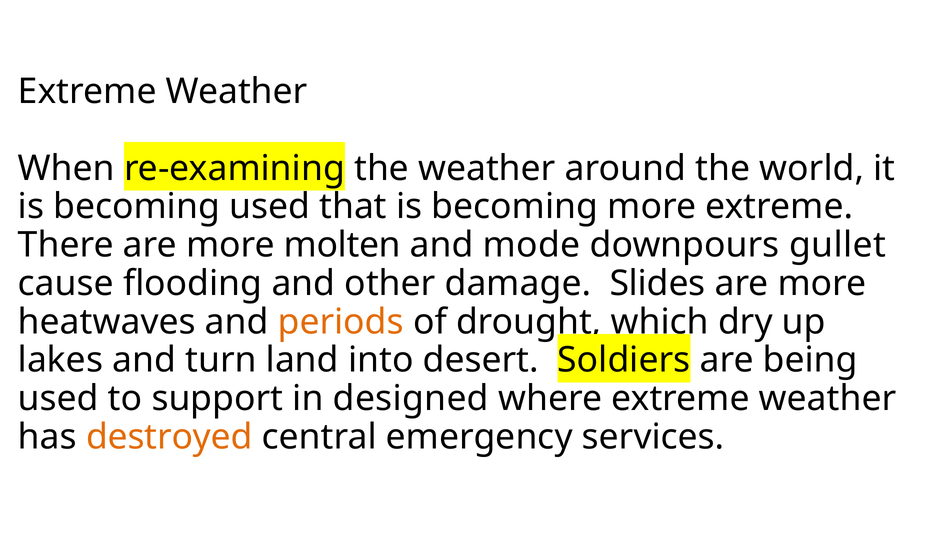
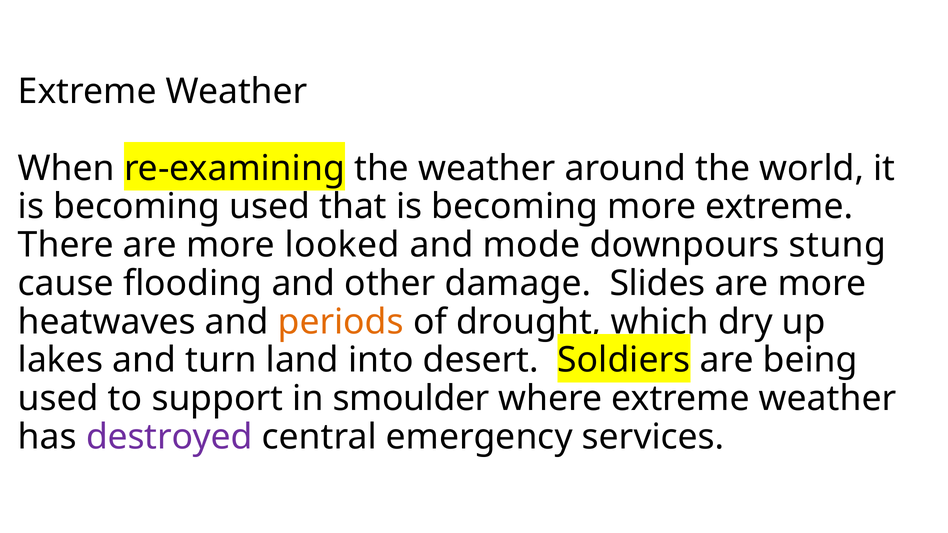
molten: molten -> looked
gullet: gullet -> stung
designed: designed -> smoulder
destroyed colour: orange -> purple
